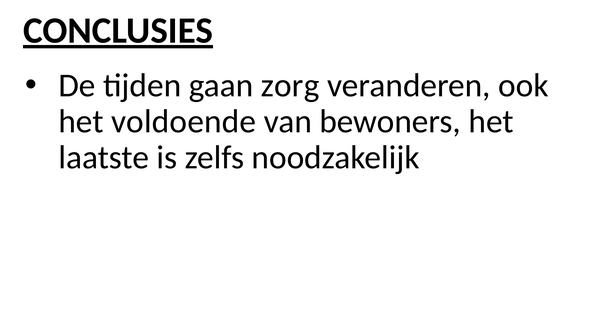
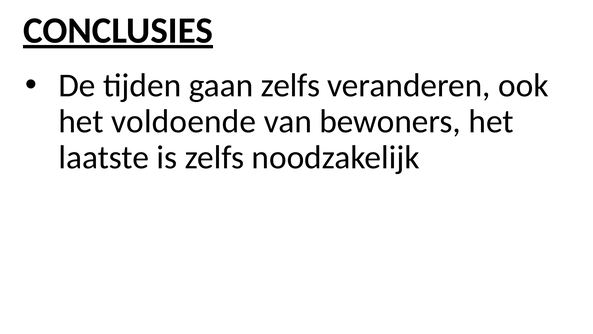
gaan zorg: zorg -> zelfs
